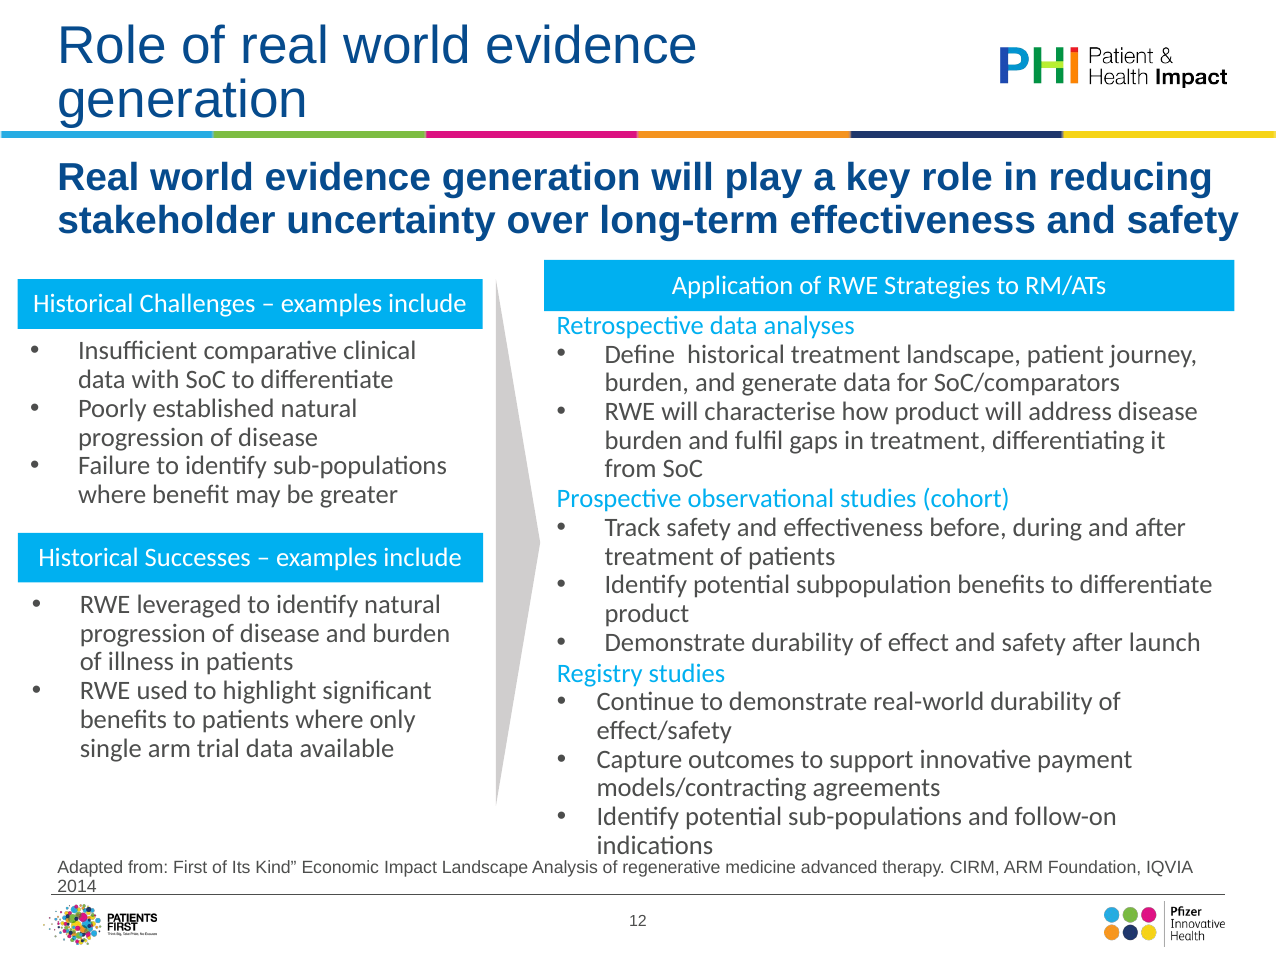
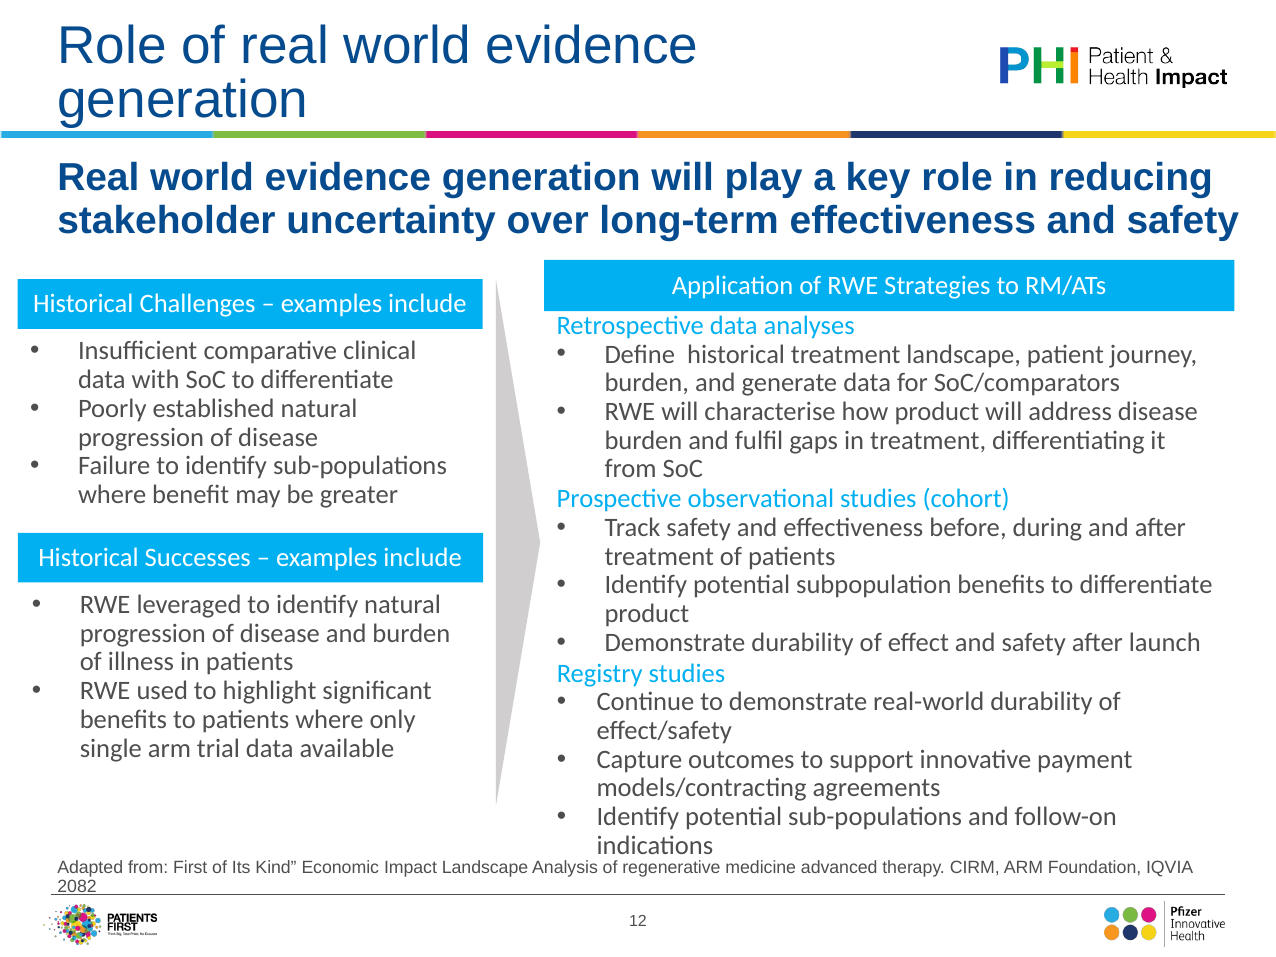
2014: 2014 -> 2082
